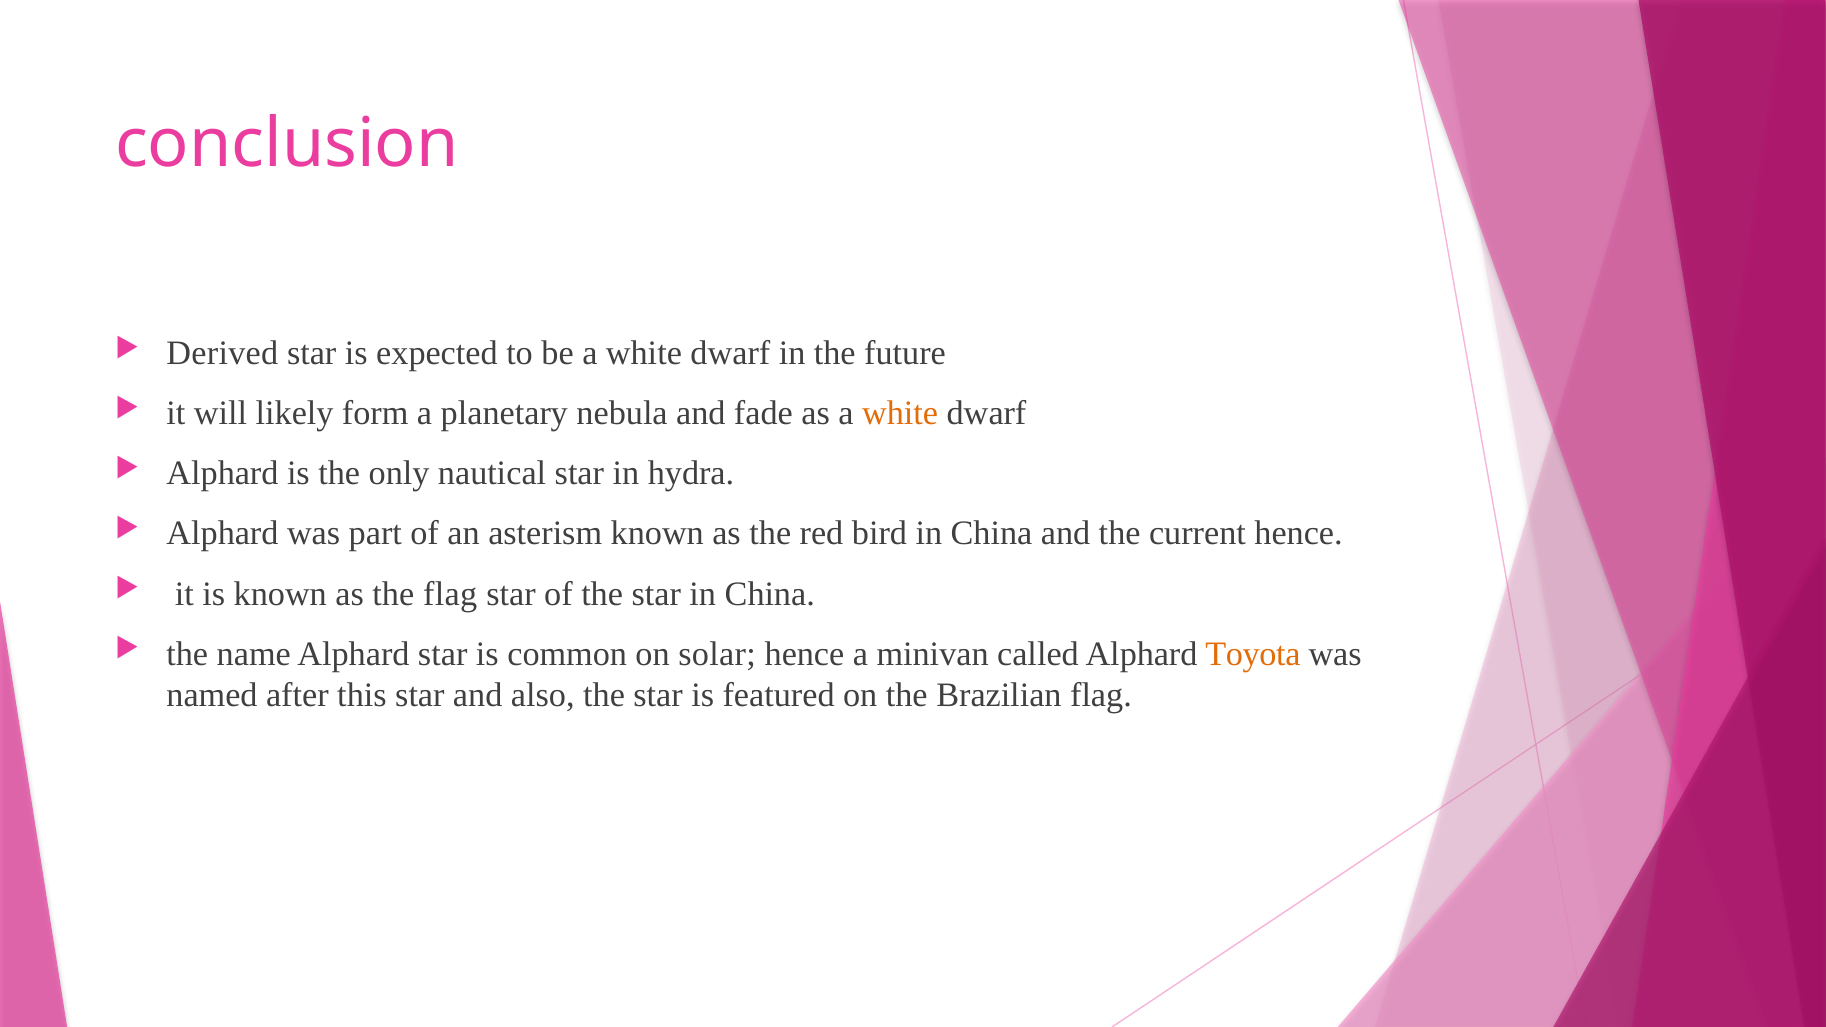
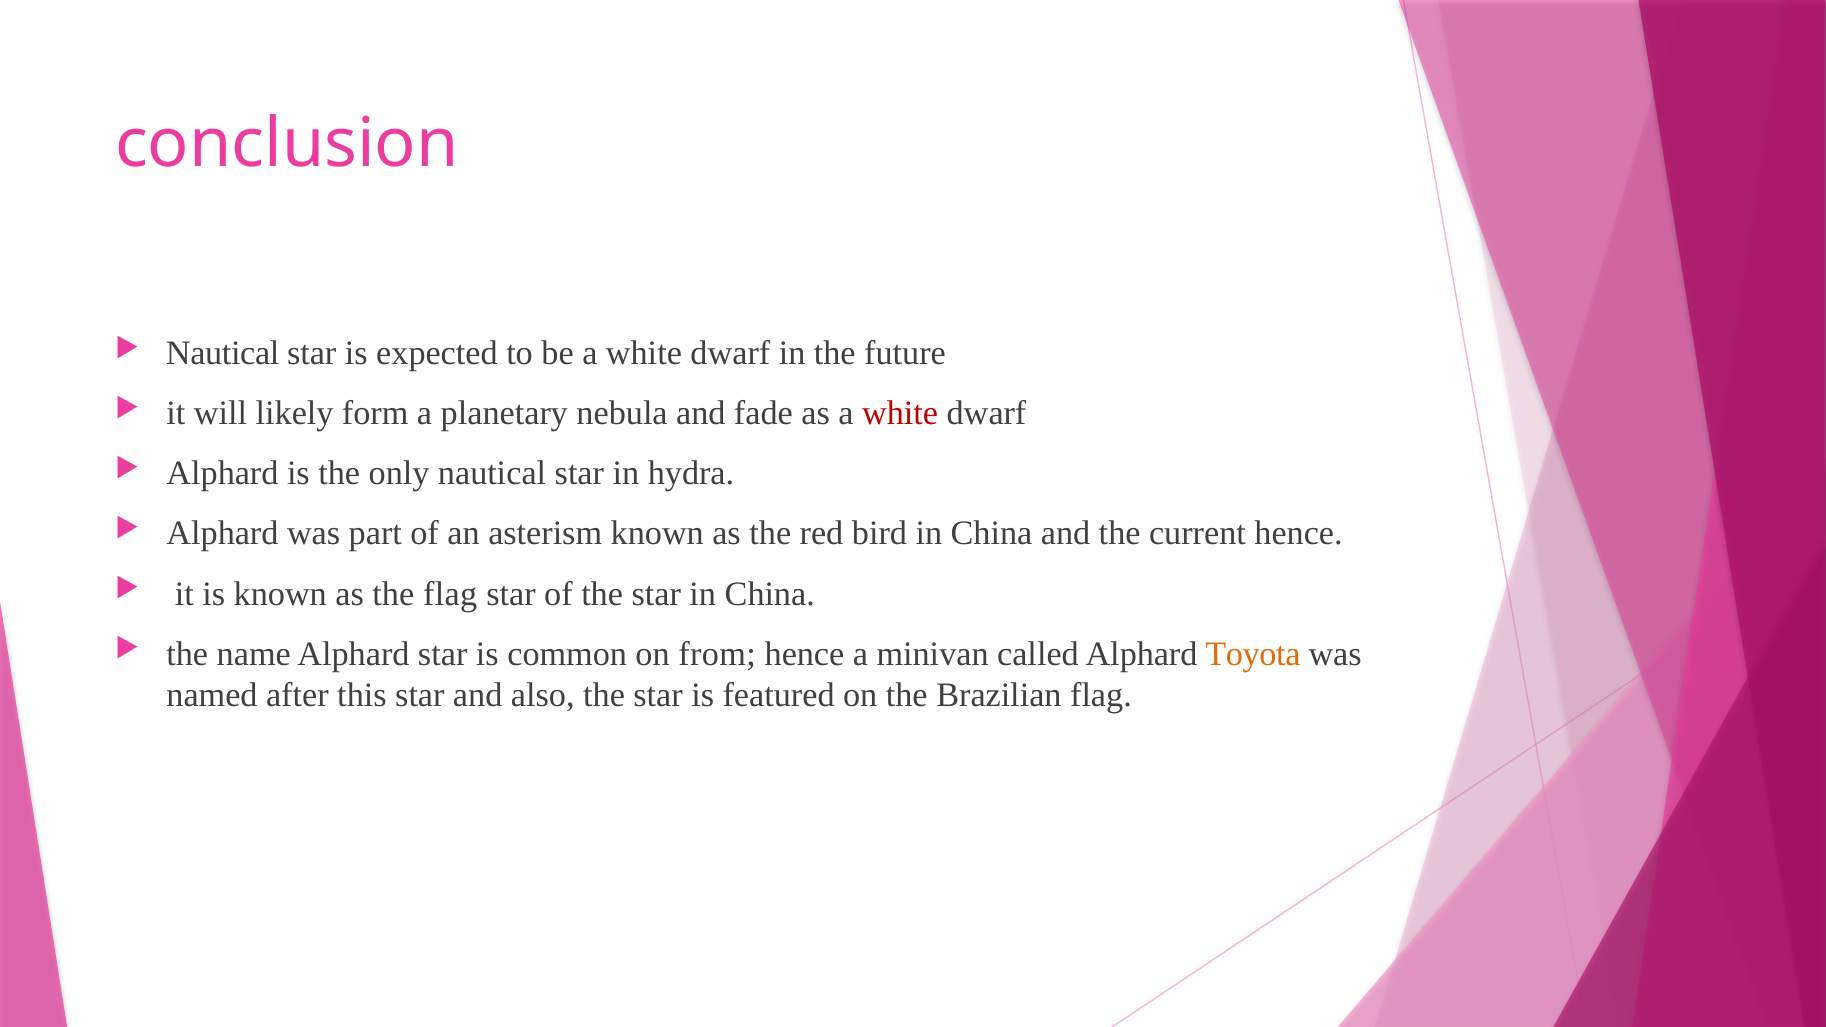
Derived at (222, 353): Derived -> Nautical
white at (900, 414) colour: orange -> red
solar: solar -> from
